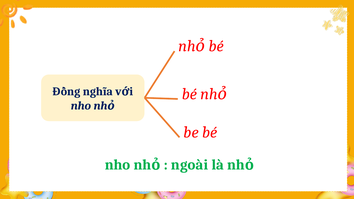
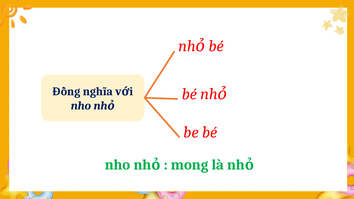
ngoài: ngoài -> mong
